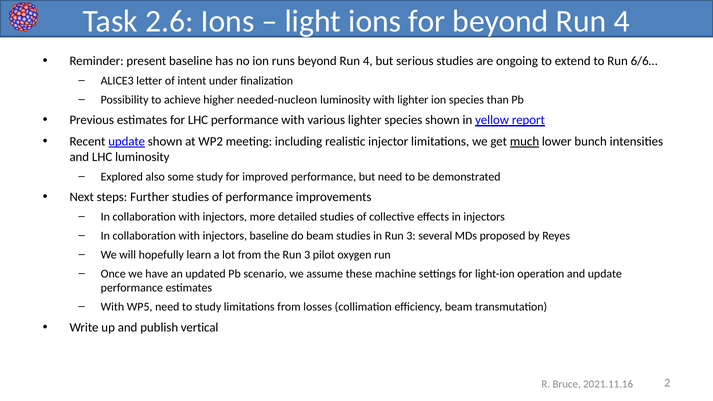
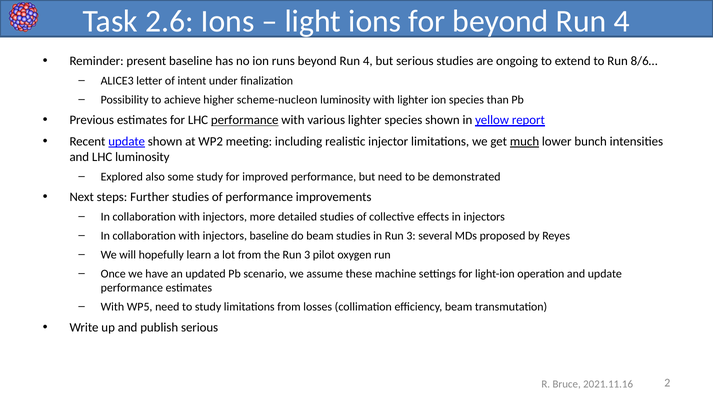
6/6…: 6/6… -> 8/6…
needed-nucleon: needed-nucleon -> scheme-nucleon
performance at (245, 120) underline: none -> present
publish vertical: vertical -> serious
